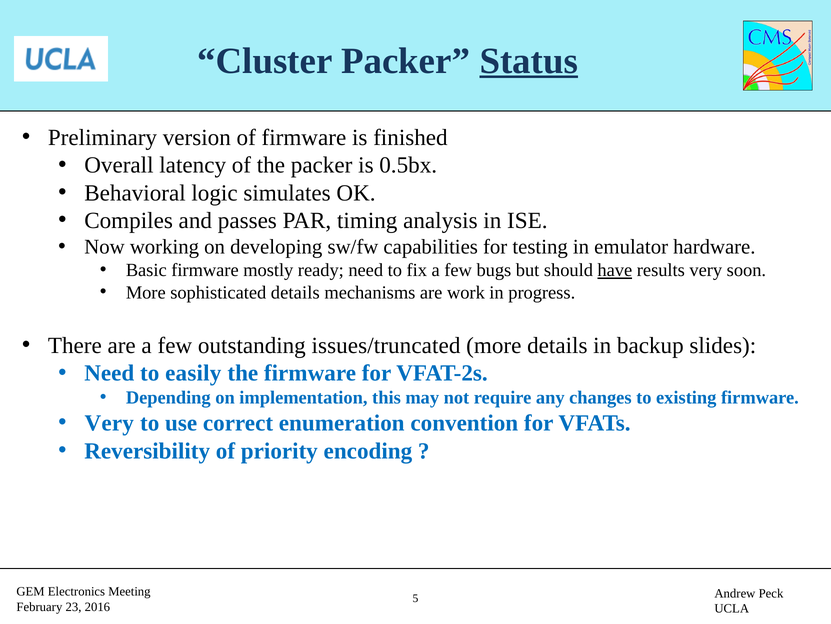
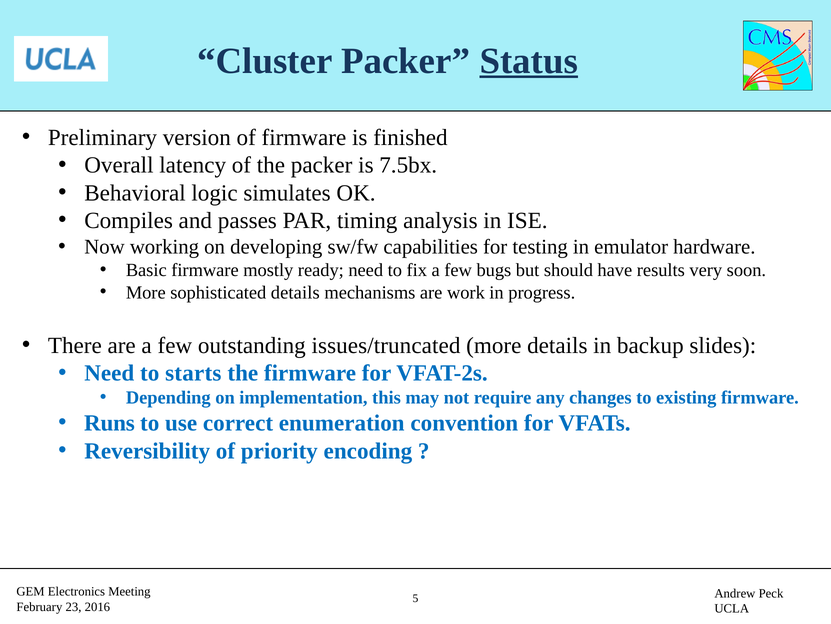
0.5bx: 0.5bx -> 7.5bx
have underline: present -> none
easily: easily -> starts
Very at (109, 423): Very -> Runs
